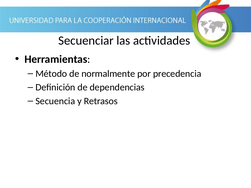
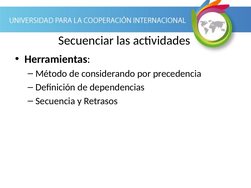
normalmente: normalmente -> considerando
